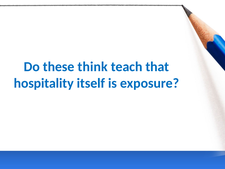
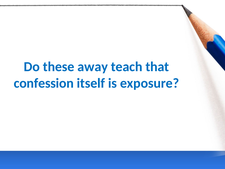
think: think -> away
hospitality: hospitality -> confession
